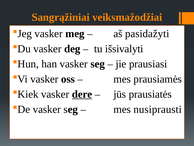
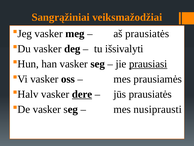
aš pasidažyti: pasidažyti -> prausiatės
prausiasi underline: none -> present
Kiek: Kiek -> Halv
